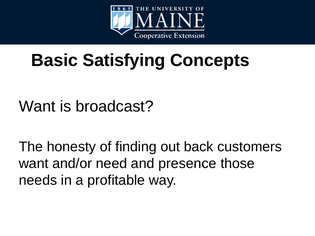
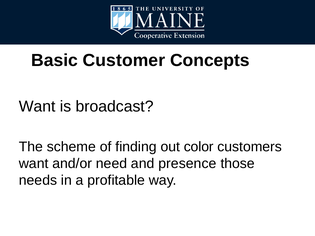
Satisfying: Satisfying -> Customer
honesty: honesty -> scheme
back: back -> color
